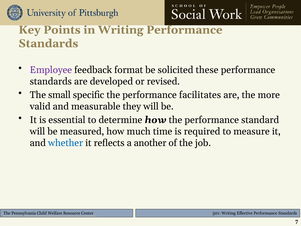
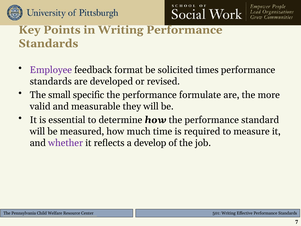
these: these -> times
facilitates: facilitates -> formulate
whether colour: blue -> purple
another: another -> develop
